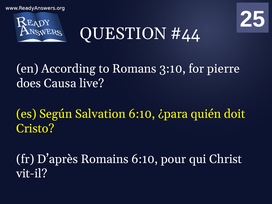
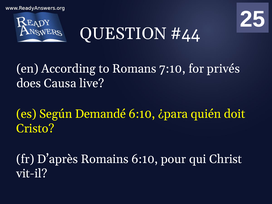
3:10: 3:10 -> 7:10
pierre: pierre -> privés
Salvation: Salvation -> Demandé
